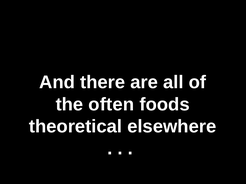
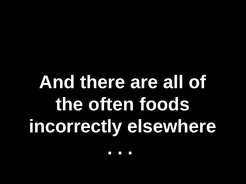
theoretical: theoretical -> incorrectly
